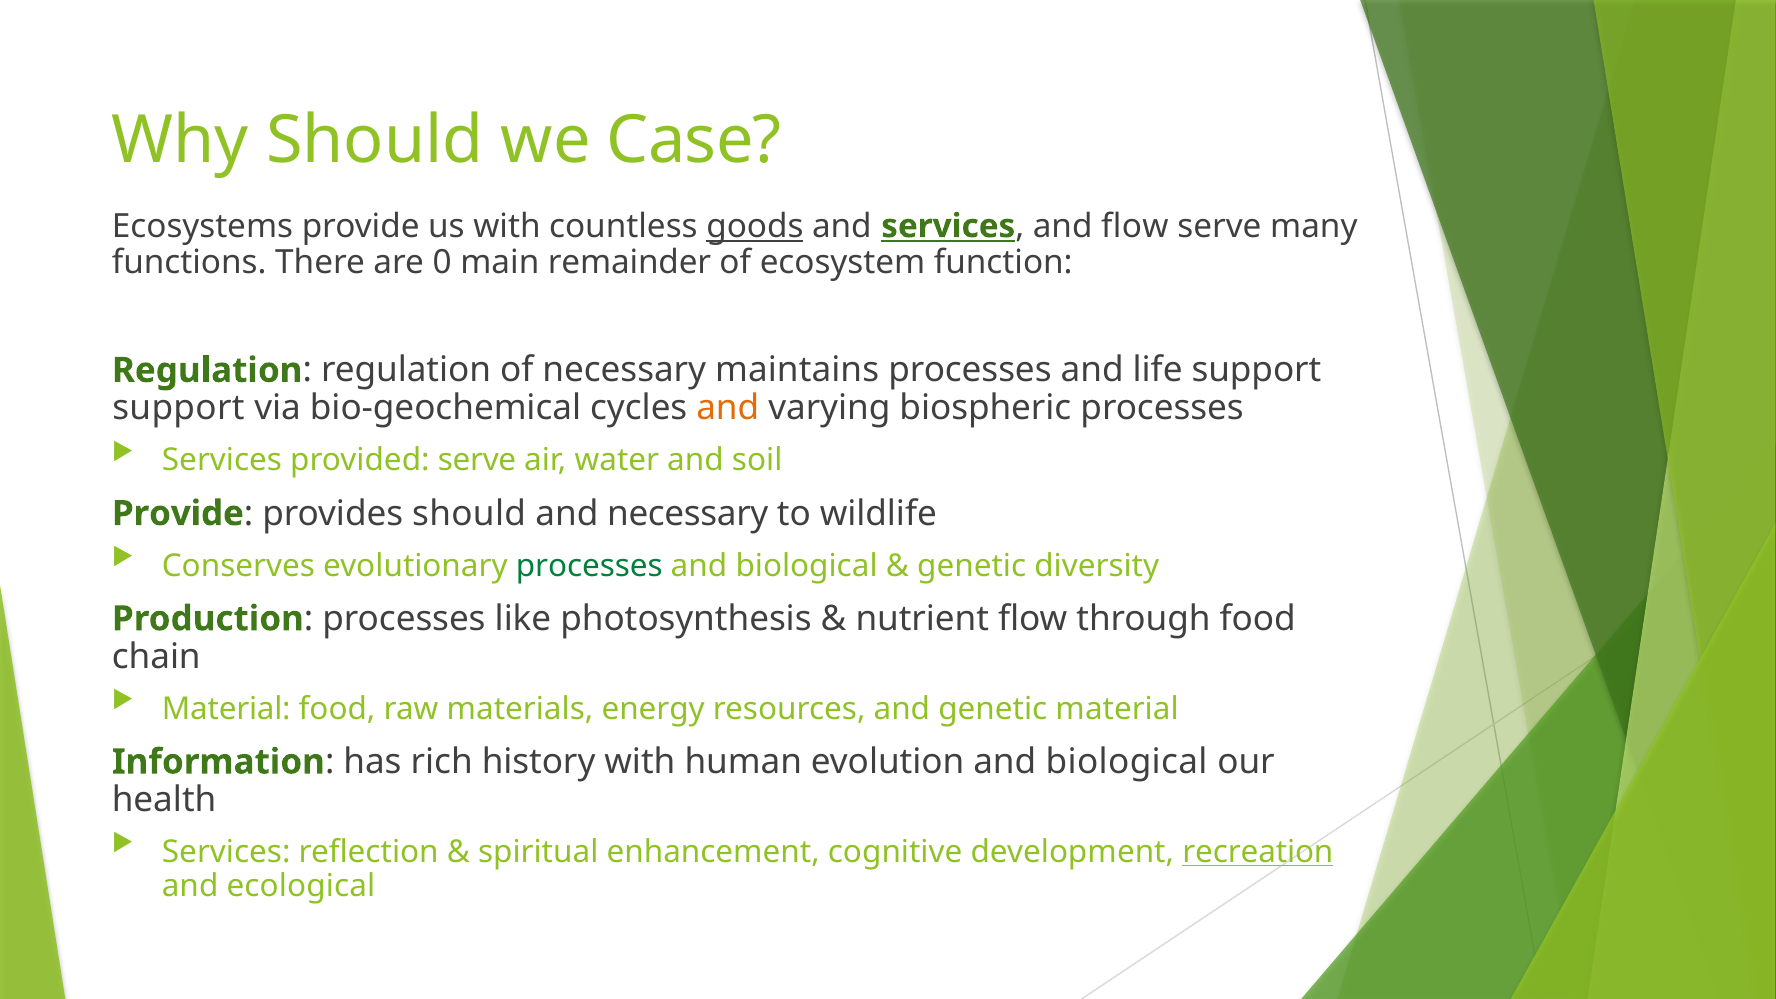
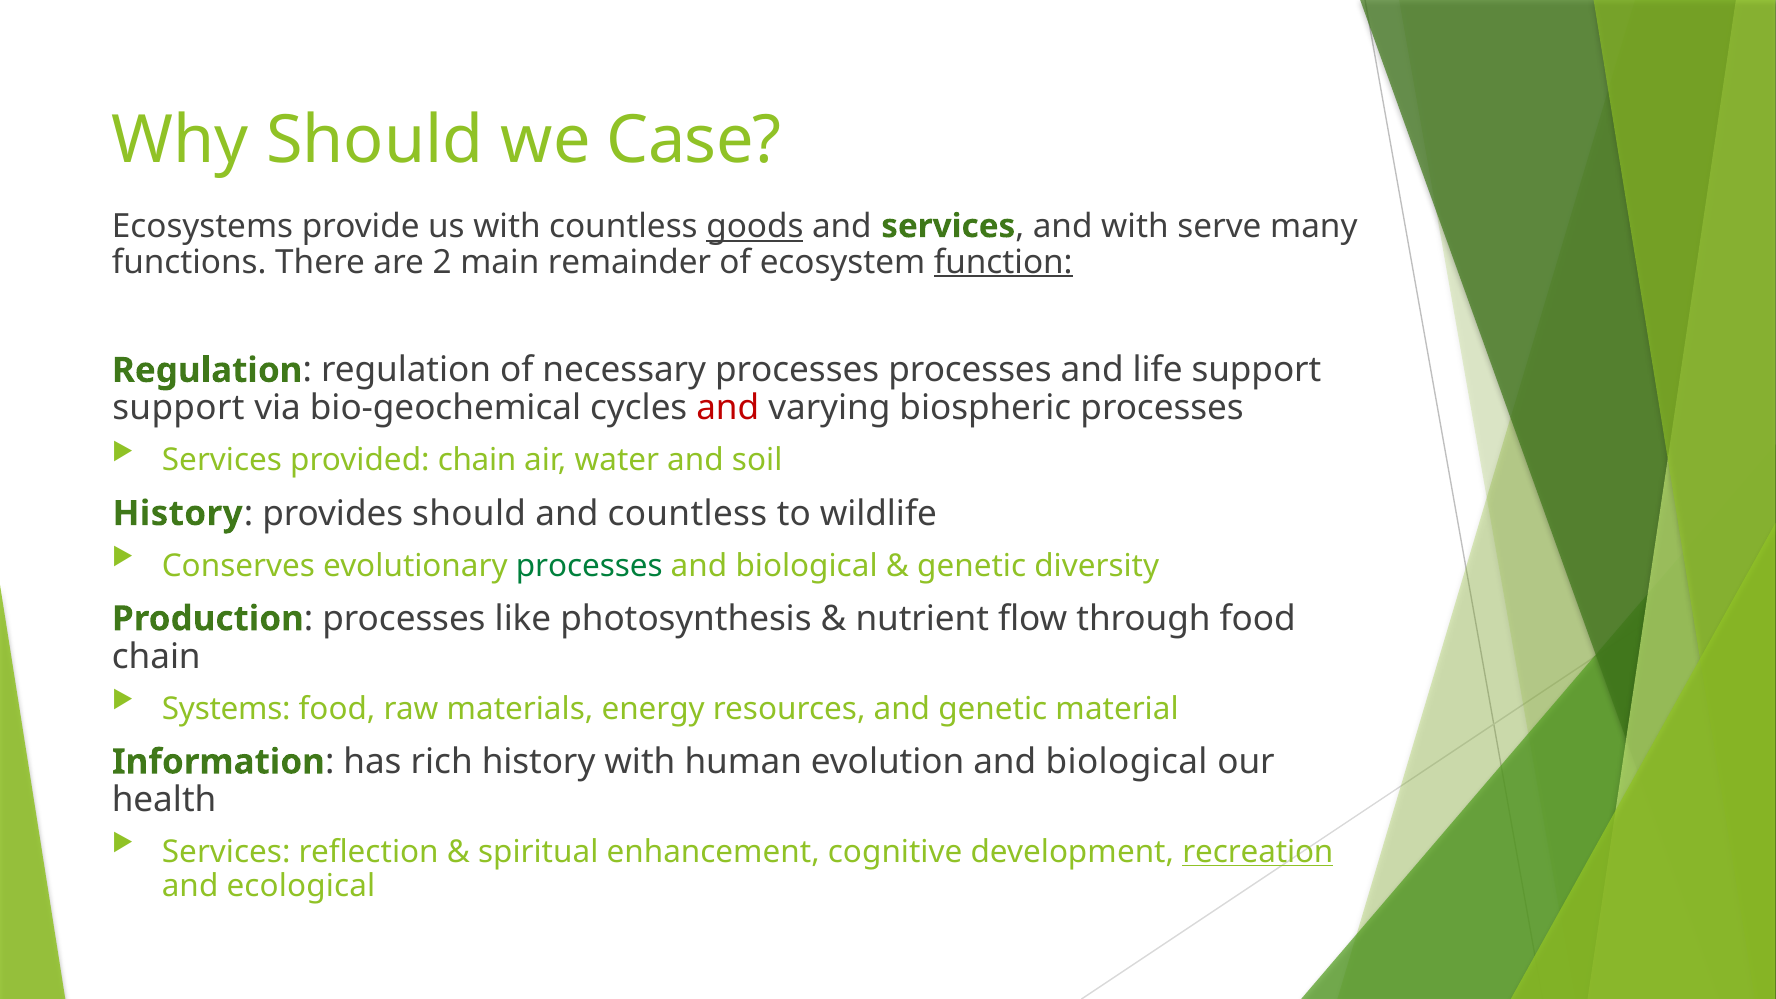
services at (948, 226) underline: present -> none
and flow: flow -> with
0: 0 -> 2
function underline: none -> present
necessary maintains: maintains -> processes
and at (728, 408) colour: orange -> red
provided serve: serve -> chain
Provide at (178, 514): Provide -> History
and necessary: necessary -> countless
Material at (226, 709): Material -> Systems
